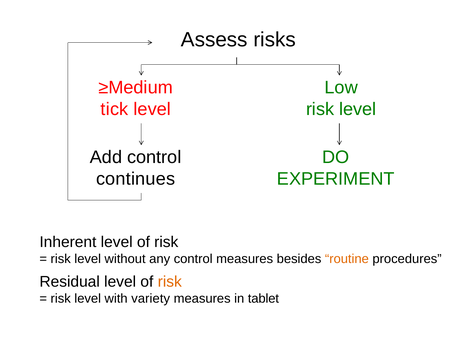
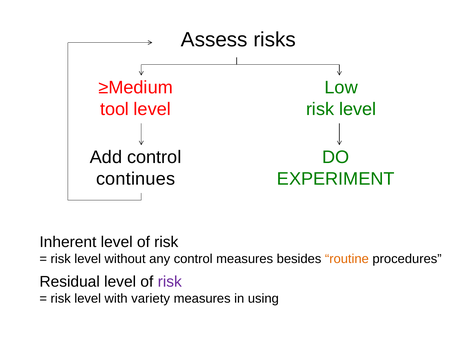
tick: tick -> tool
risk at (170, 282) colour: orange -> purple
tablet: tablet -> using
